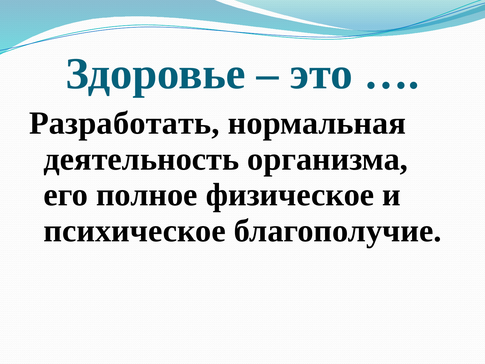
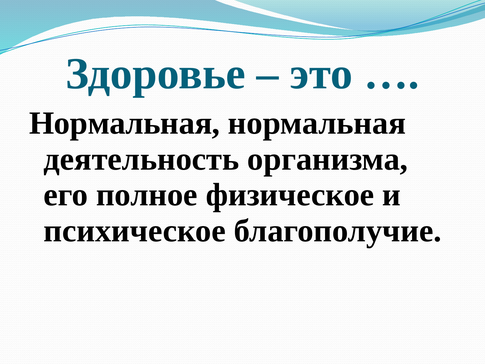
Разработать at (124, 123): Разработать -> Нормальная
